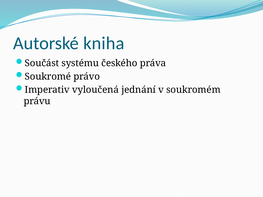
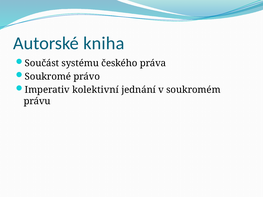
vyloučená: vyloučená -> kolektivní
